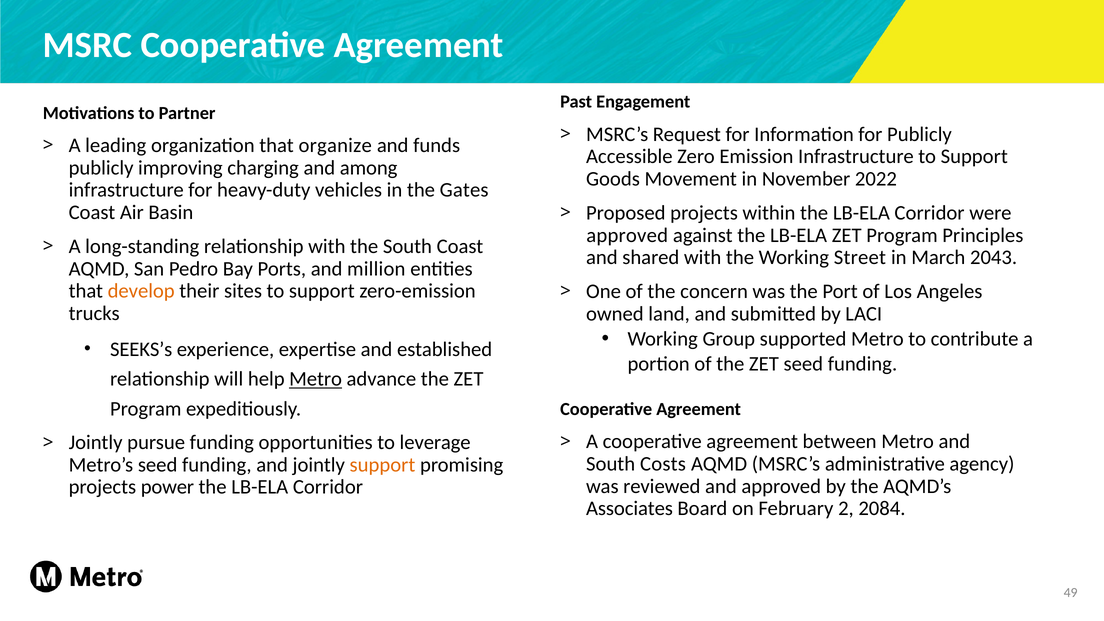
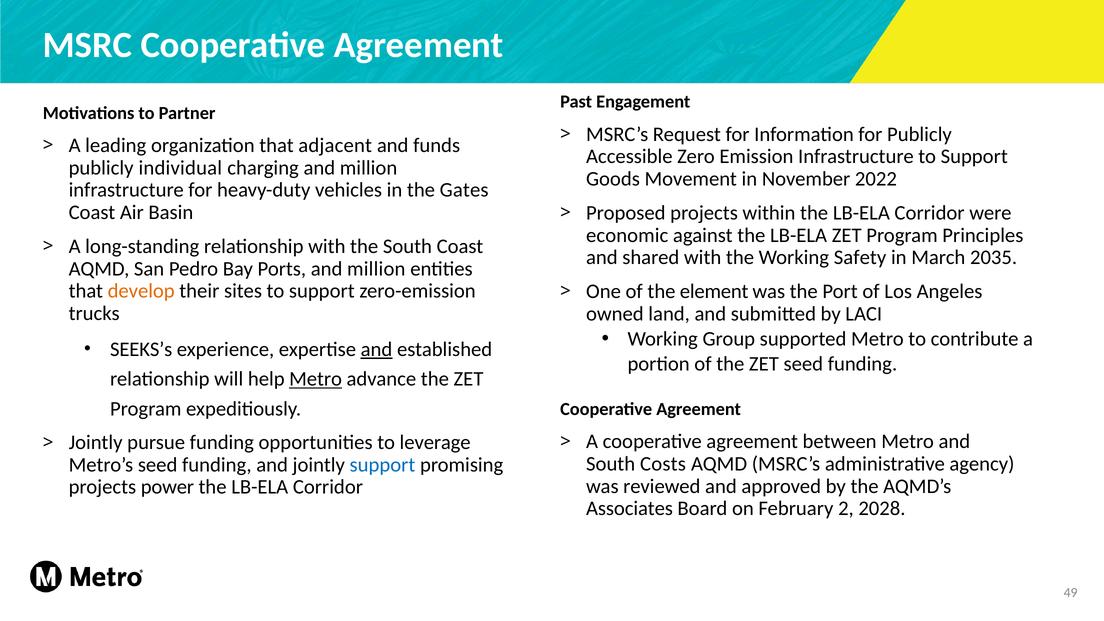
organize: organize -> adjacent
improving: improving -> individual
charging and among: among -> million
approved at (627, 235): approved -> economic
Street: Street -> Safety
2043: 2043 -> 2035
concern: concern -> element
and at (377, 349) underline: none -> present
support at (382, 465) colour: orange -> blue
2084: 2084 -> 2028
